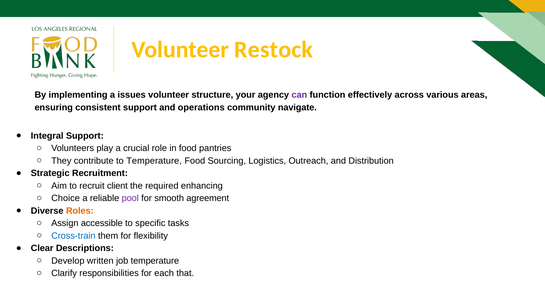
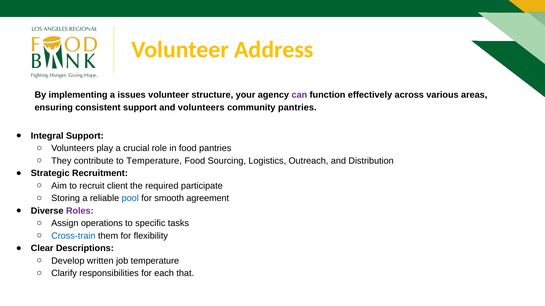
Restock: Restock -> Address
and operations: operations -> volunteers
community navigate: navigate -> pantries
enhancing: enhancing -> participate
Choice: Choice -> Storing
pool colour: purple -> blue
Roles colour: orange -> purple
accessible: accessible -> operations
